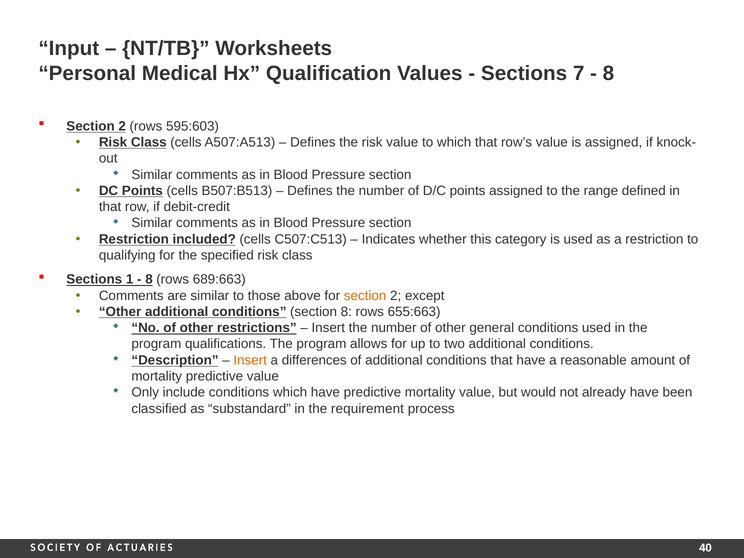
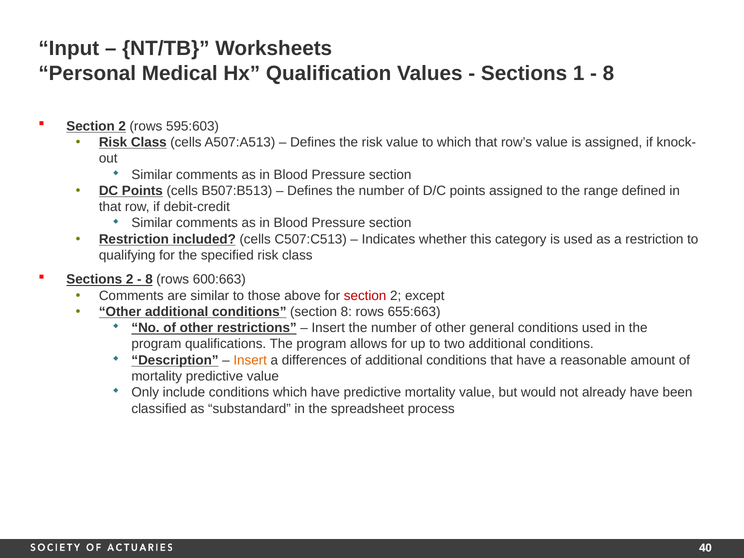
7: 7 -> 1
Sections 1: 1 -> 2
689:663: 689:663 -> 600:663
section at (365, 296) colour: orange -> red
requirement: requirement -> spreadsheet
